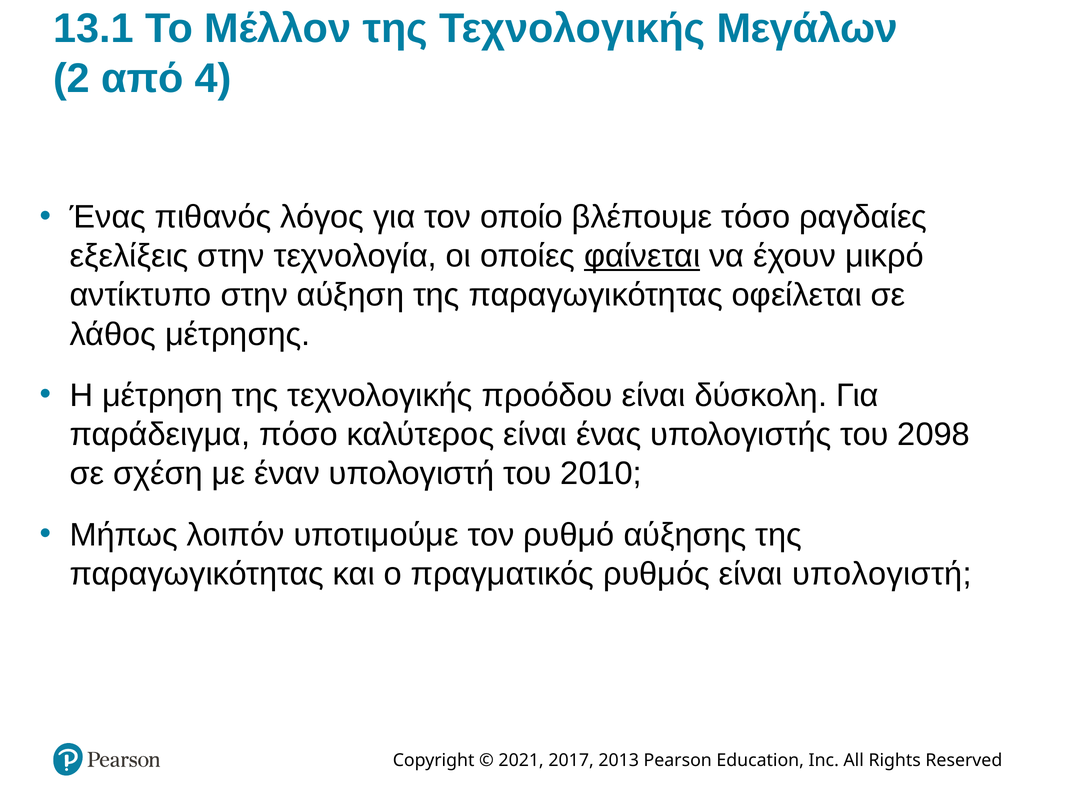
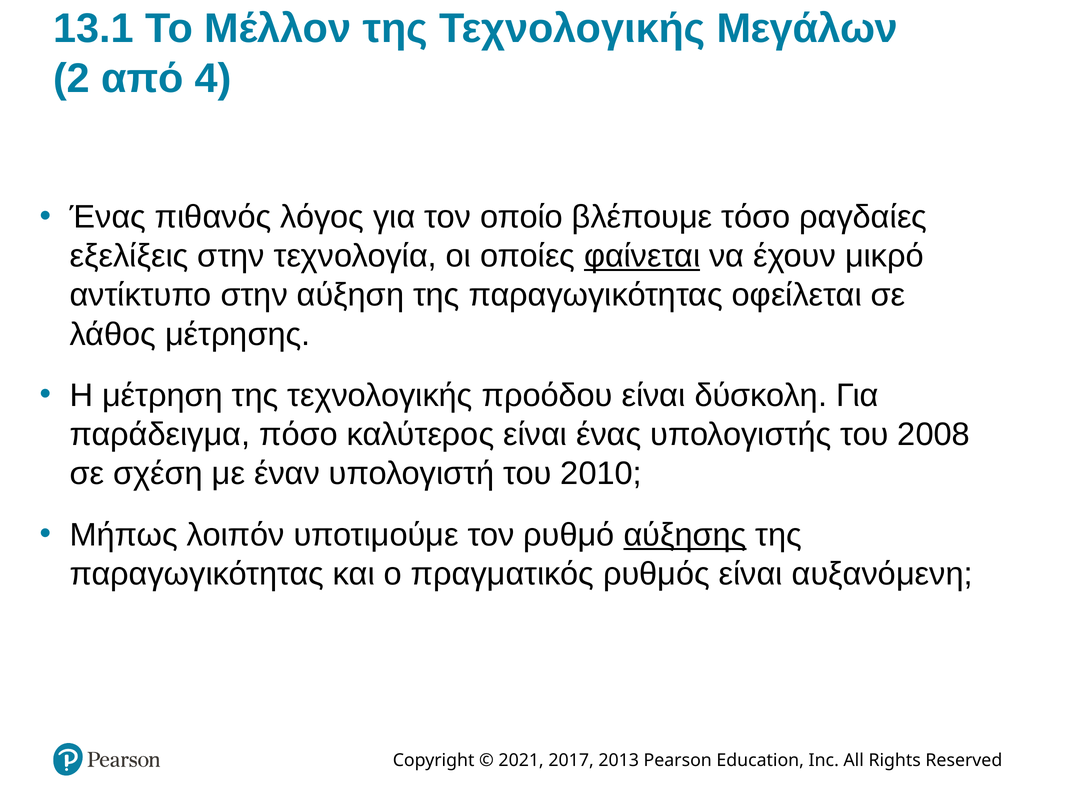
2098: 2098 -> 2008
αύξησης underline: none -> present
είναι υπολογιστή: υπολογιστή -> αυξανόμενη
